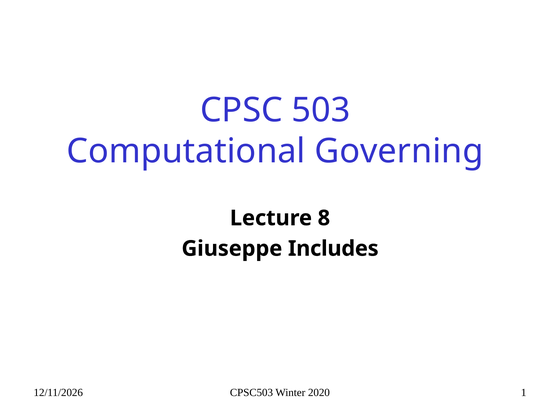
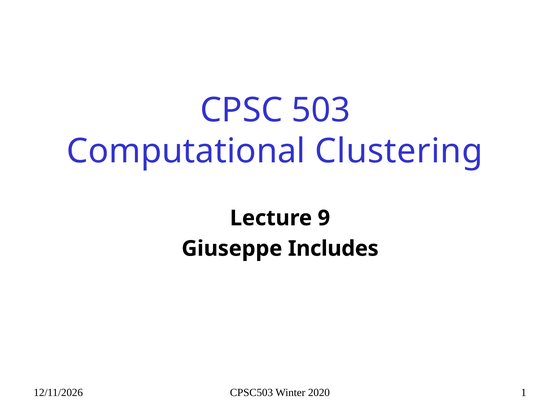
Governing: Governing -> Clustering
8: 8 -> 9
